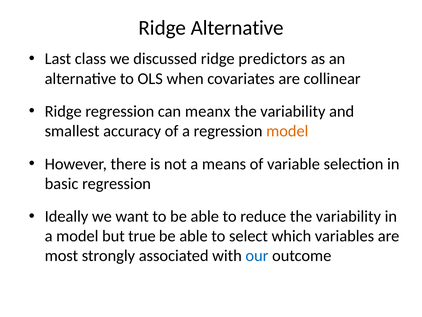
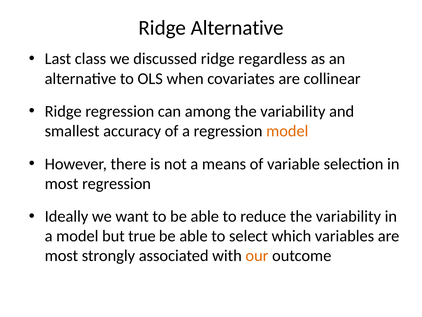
predictors: predictors -> regardless
meanx: meanx -> among
basic at (62, 183): basic -> most
our colour: blue -> orange
